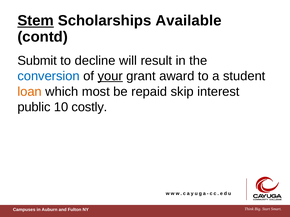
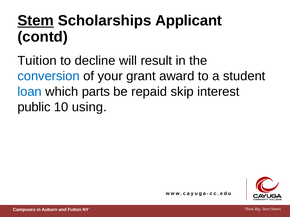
Available: Available -> Applicant
Submit: Submit -> Tuition
your underline: present -> none
loan colour: orange -> blue
most: most -> parts
costly: costly -> using
